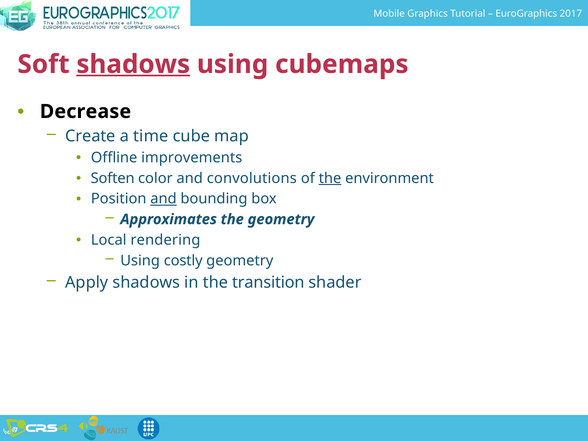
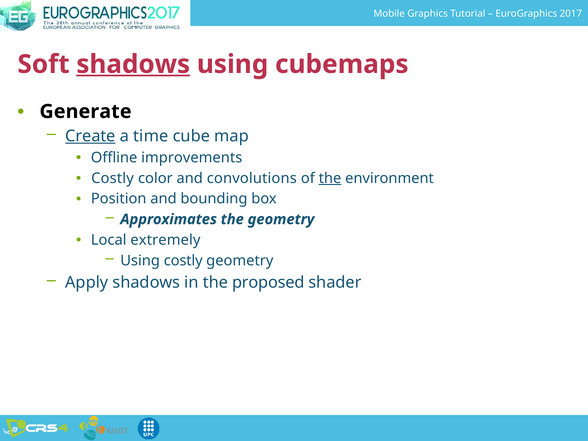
Decrease: Decrease -> Generate
Create underline: none -> present
Soften at (113, 178): Soften -> Costly
and at (164, 199) underline: present -> none
rendering: rendering -> extremely
transition: transition -> proposed
